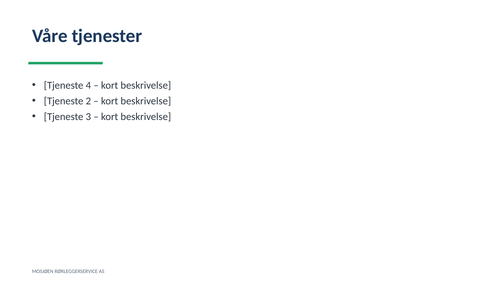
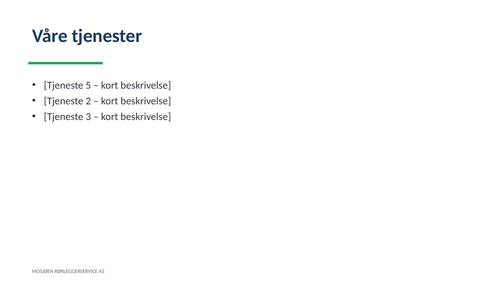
4: 4 -> 5
